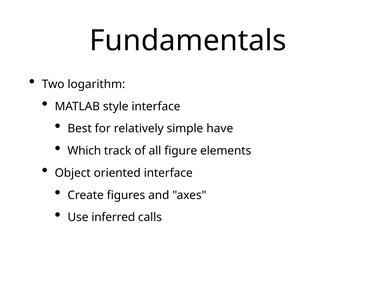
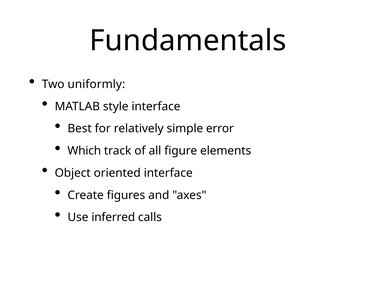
logarithm: logarithm -> uniformly
have: have -> error
